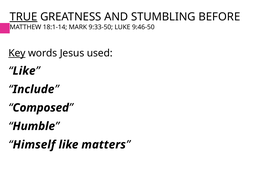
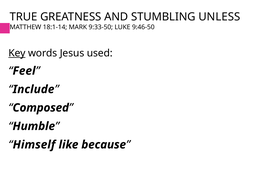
TRUE underline: present -> none
BEFORE: BEFORE -> UNLESS
Like at (24, 71): Like -> Feel
matters: matters -> because
